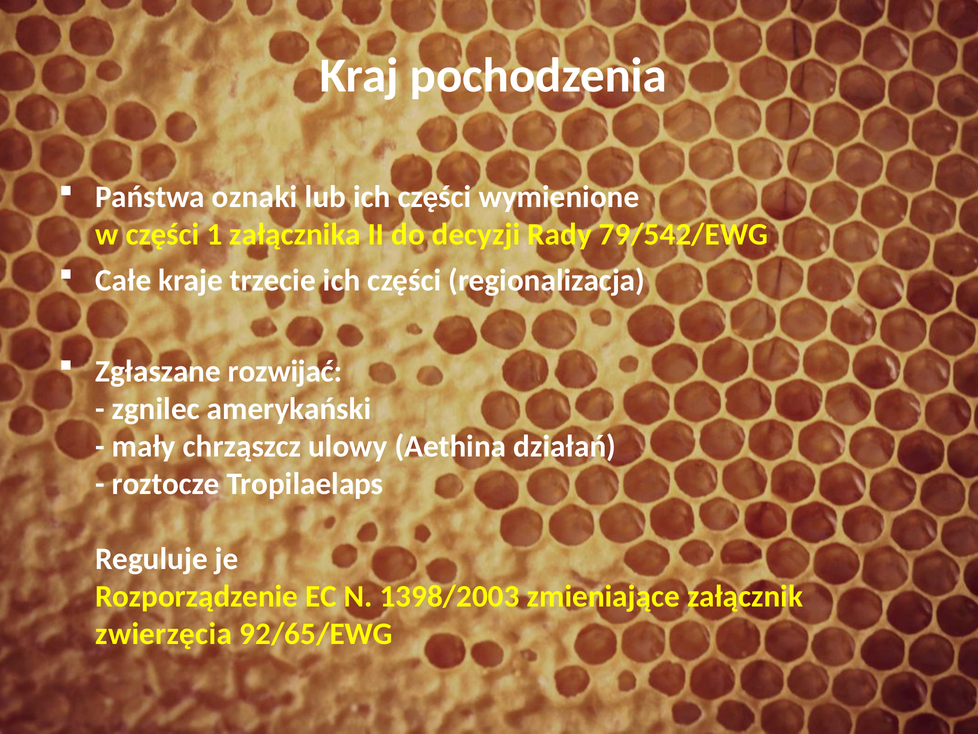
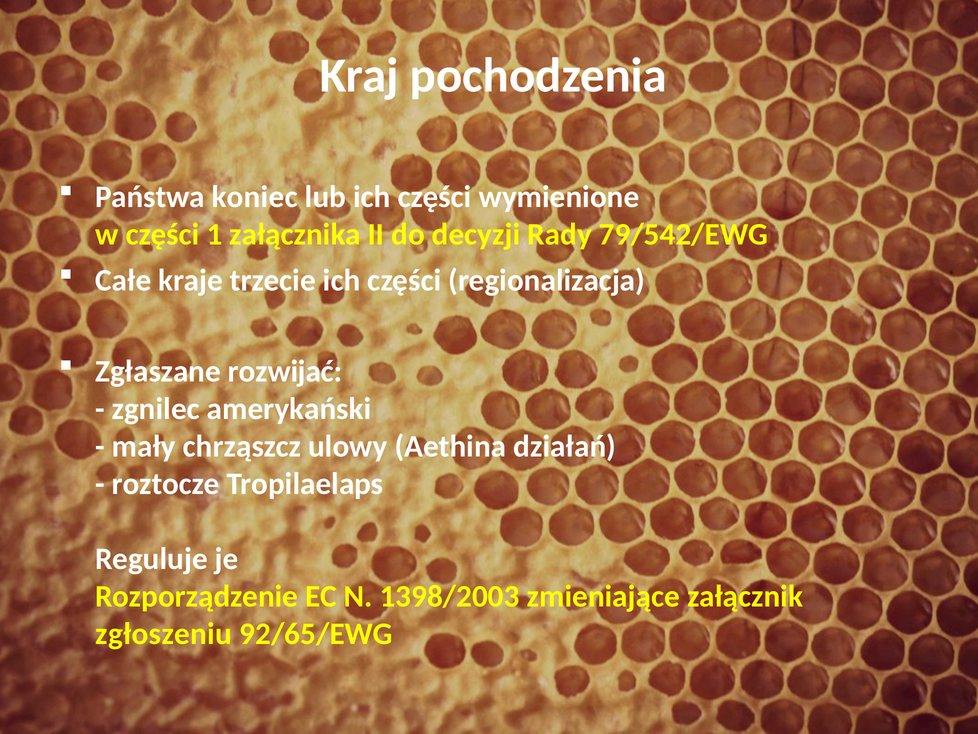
oznaki: oznaki -> koniec
zwierzęcia: zwierzęcia -> zgłoszeniu
